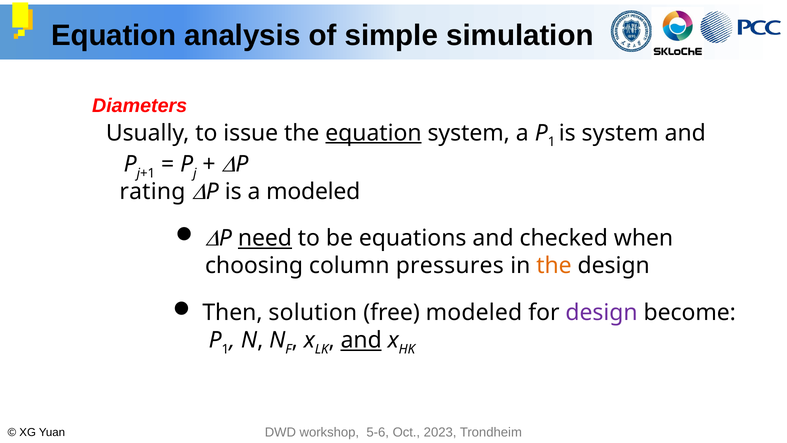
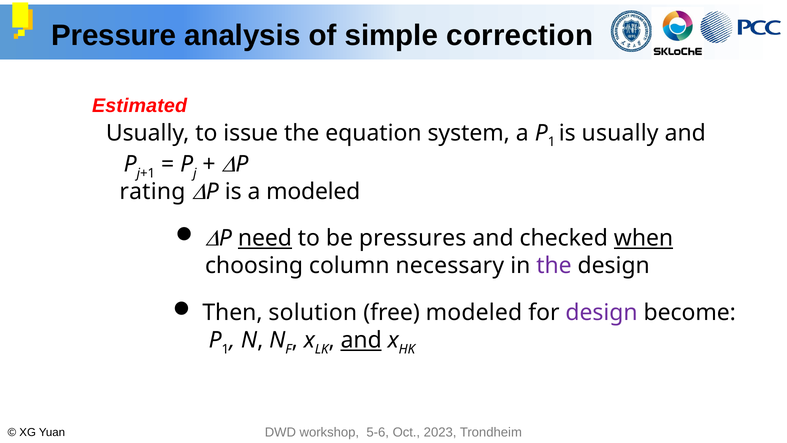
Equation at (114, 35): Equation -> Pressure
simulation: simulation -> correction
Diameters: Diameters -> Estimated
equation at (373, 133) underline: present -> none
is system: system -> usually
equations: equations -> pressures
when underline: none -> present
pressures: pressures -> necessary
the at (554, 266) colour: orange -> purple
